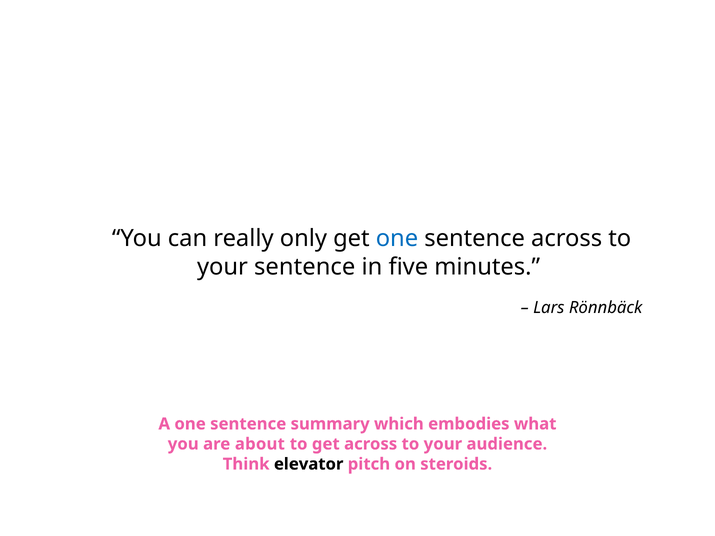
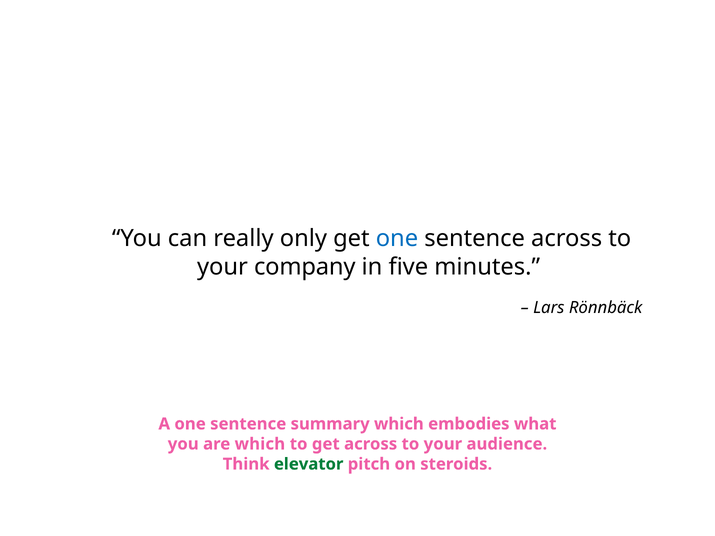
your sentence: sentence -> company
are about: about -> which
elevator colour: black -> green
